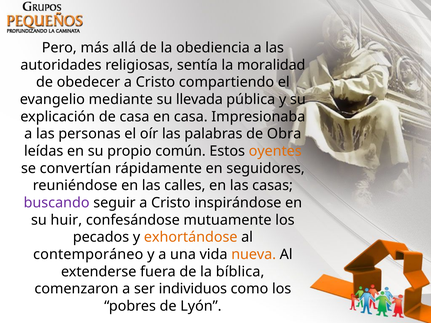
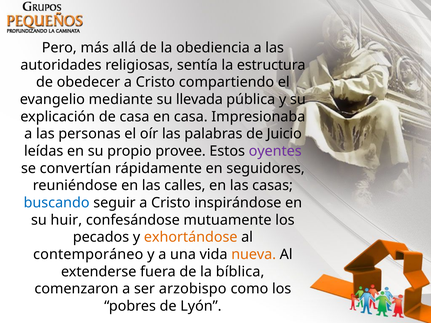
moralidad: moralidad -> estructura
Obra: Obra -> Juicio
común: común -> provee
oyentes colour: orange -> purple
buscando colour: purple -> blue
individuos: individuos -> arzobispo
